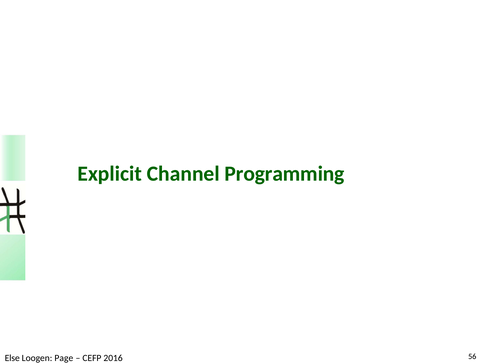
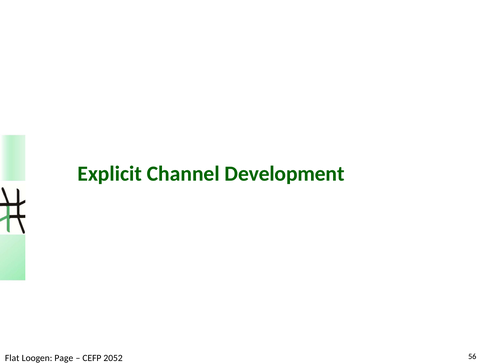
Programming: Programming -> Development
Else: Else -> Flat
2016: 2016 -> 2052
